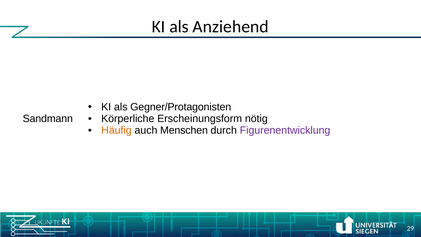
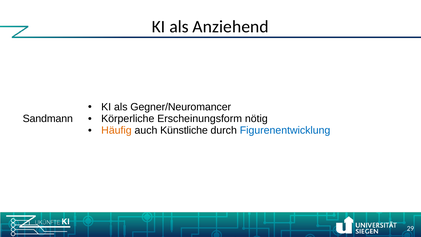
Gegner/Protagonisten: Gegner/Protagonisten -> Gegner/Neuromancer
Menschen: Menschen -> Künstliche
Figurenentwicklung colour: purple -> blue
